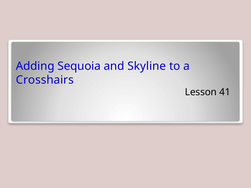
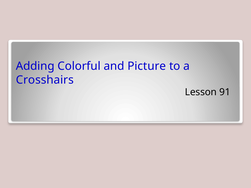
Sequoia: Sequoia -> Colorful
Skyline: Skyline -> Picture
41: 41 -> 91
